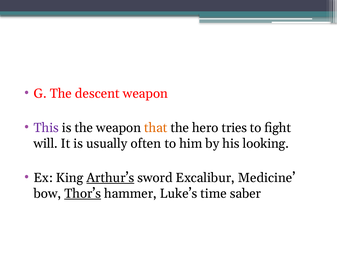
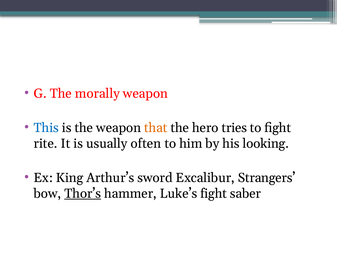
descent: descent -> morally
This colour: purple -> blue
will: will -> rite
Arthur’s underline: present -> none
Medicine: Medicine -> Strangers
Luke’s time: time -> fight
